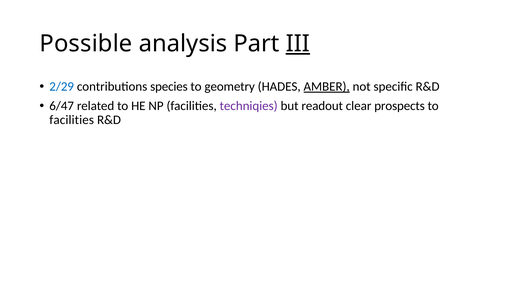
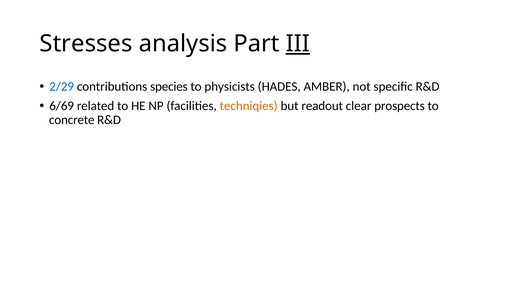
Possible: Possible -> Stresses
geometry: geometry -> physicists
AMBER underline: present -> none
6/47: 6/47 -> 6/69
techniqies colour: purple -> orange
facilities at (72, 120): facilities -> concrete
